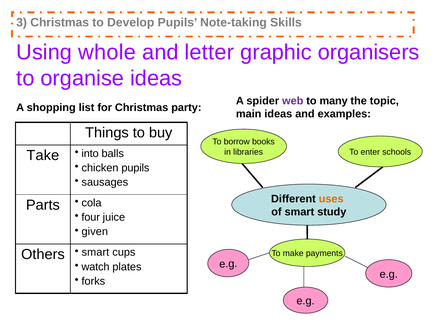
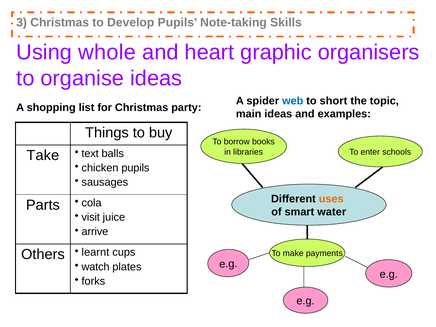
letter: letter -> heart
web colour: purple -> blue
many: many -> short
into: into -> text
study: study -> water
four: four -> visit
given: given -> arrive
smart at (95, 252): smart -> learnt
